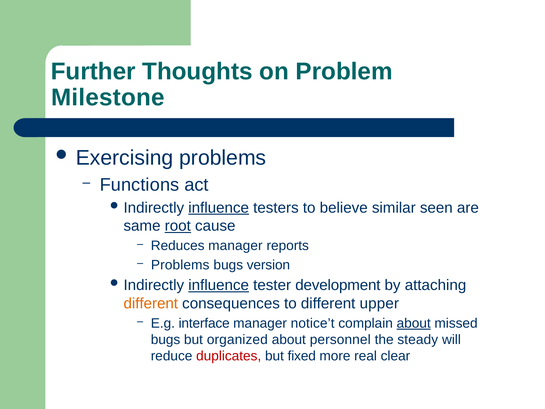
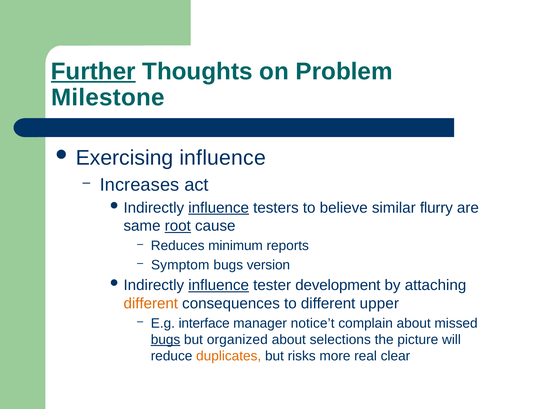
Further underline: none -> present
Exercising problems: problems -> influence
Functions: Functions -> Increases
seen: seen -> flurry
Reduces manager: manager -> minimum
Problems at (180, 265): Problems -> Symptom
about at (414, 323) underline: present -> none
bugs at (166, 339) underline: none -> present
personnel: personnel -> selections
steady: steady -> picture
duplicates colour: red -> orange
fixed: fixed -> risks
